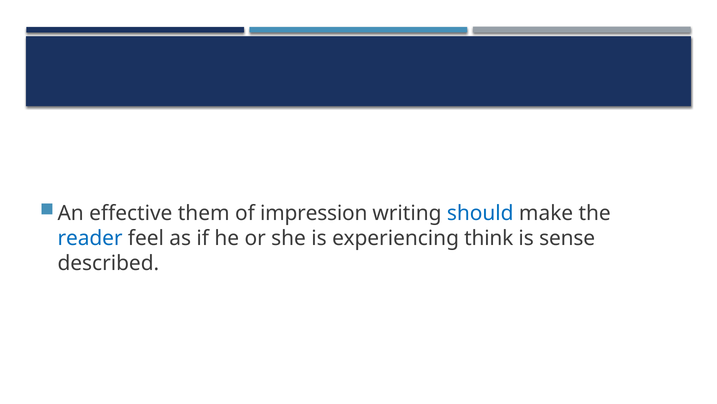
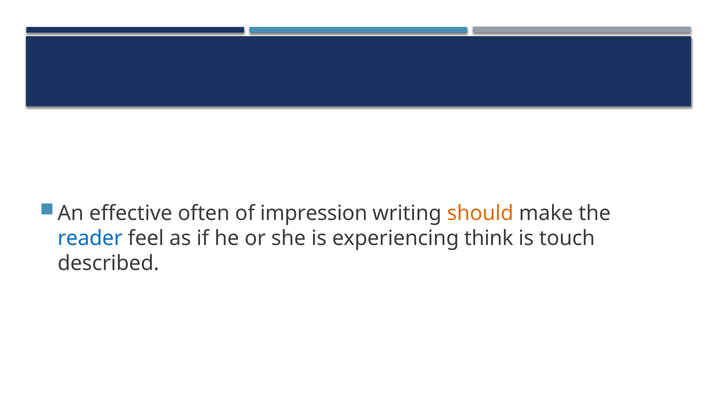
them: them -> often
should colour: blue -> orange
sense: sense -> touch
